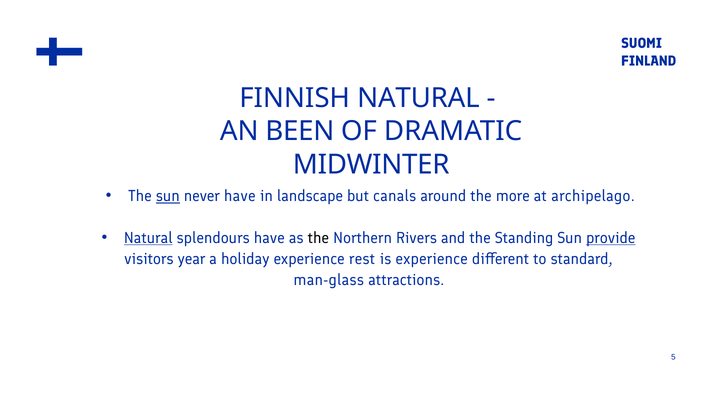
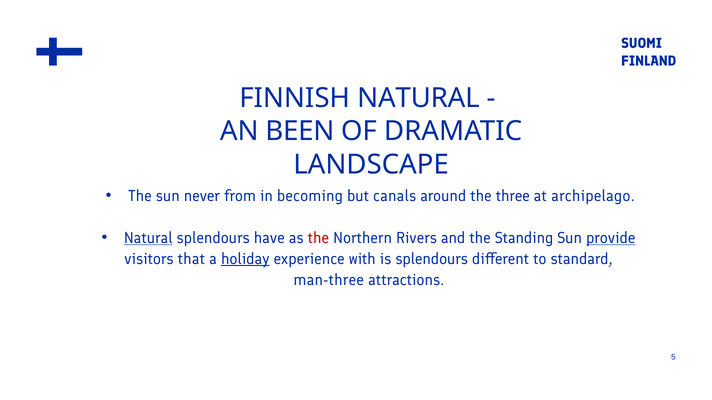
MIDWINTER: MIDWINTER -> LANDSCAPE
sun at (168, 196) underline: present -> none
never have: have -> from
landscape: landscape -> becoming
more: more -> three
the at (318, 238) colour: black -> red
year: year -> that
holiday underline: none -> present
rest: rest -> with
is experience: experience -> splendours
man-glass: man-glass -> man-three
